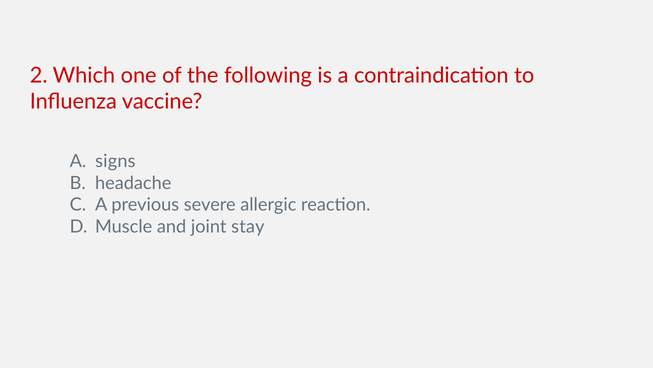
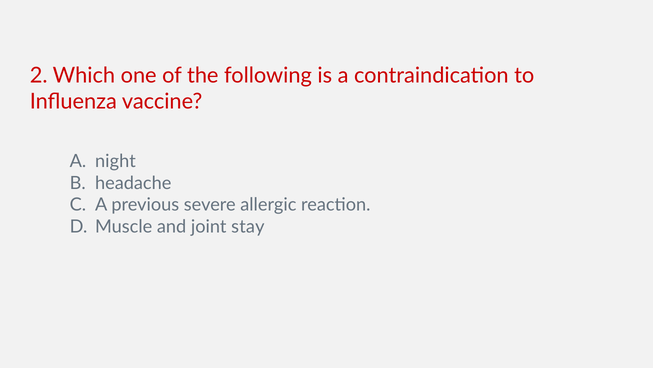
signs: signs -> night
